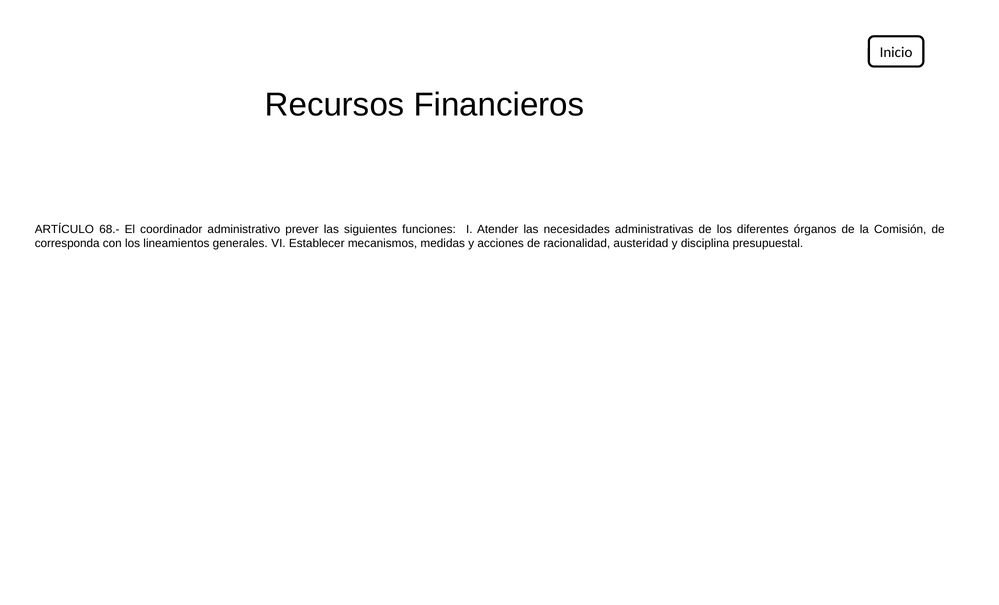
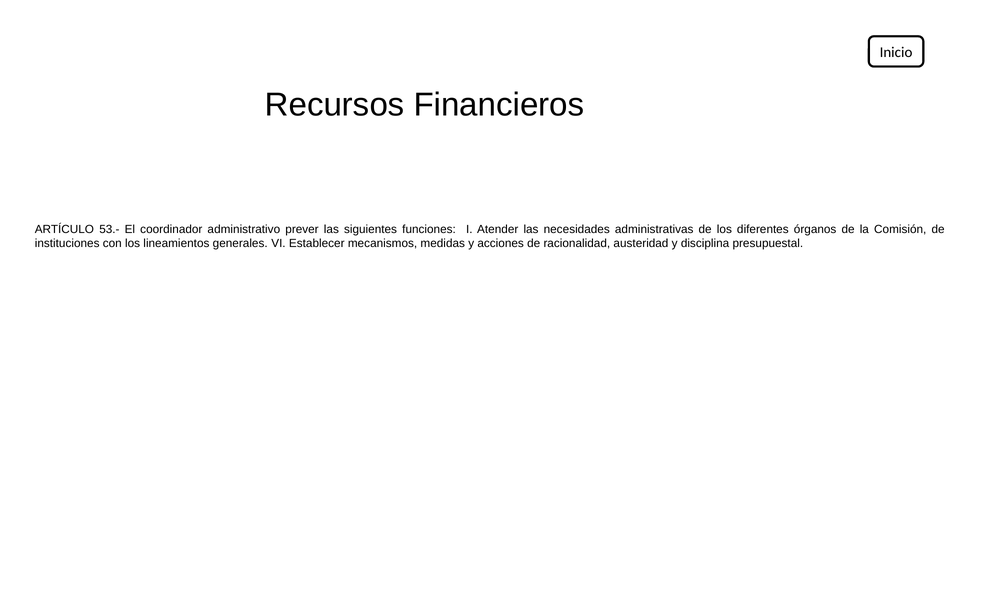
68.-: 68.- -> 53.-
corresponda: corresponda -> instituciones
